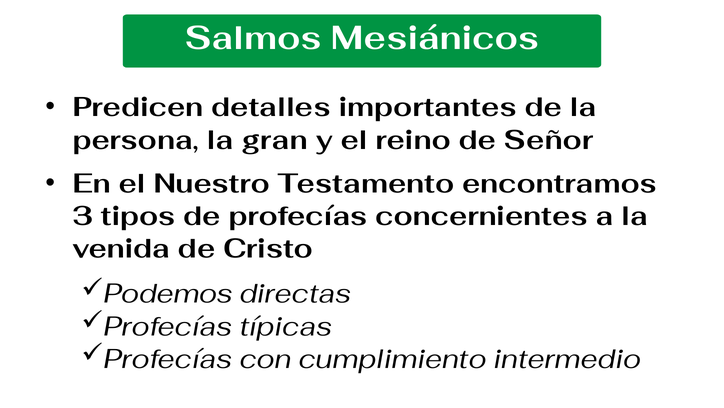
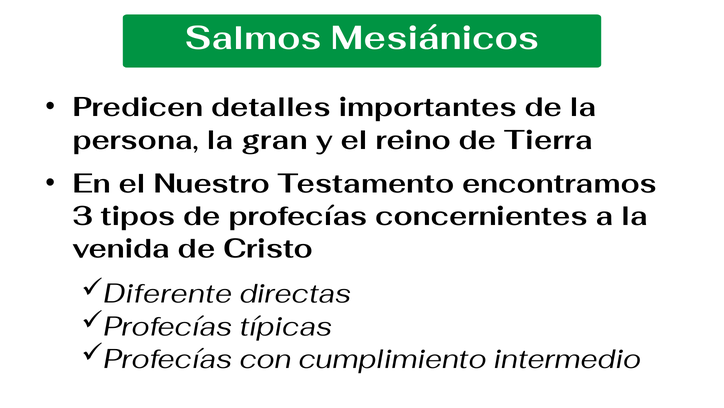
Señor: Señor -> Tierra
Podemos: Podemos -> Diferente
